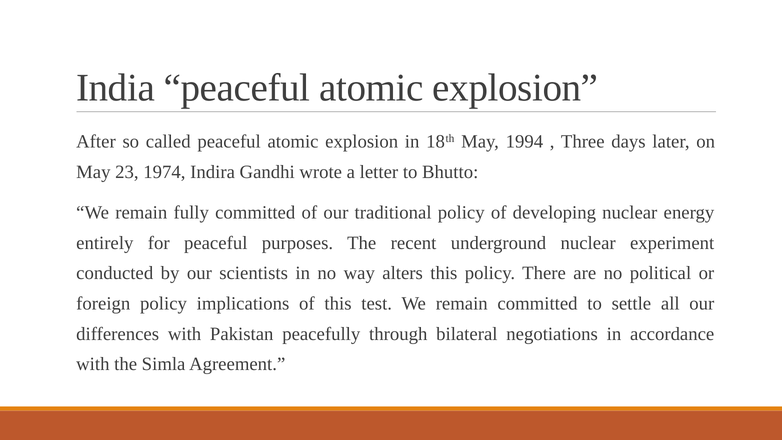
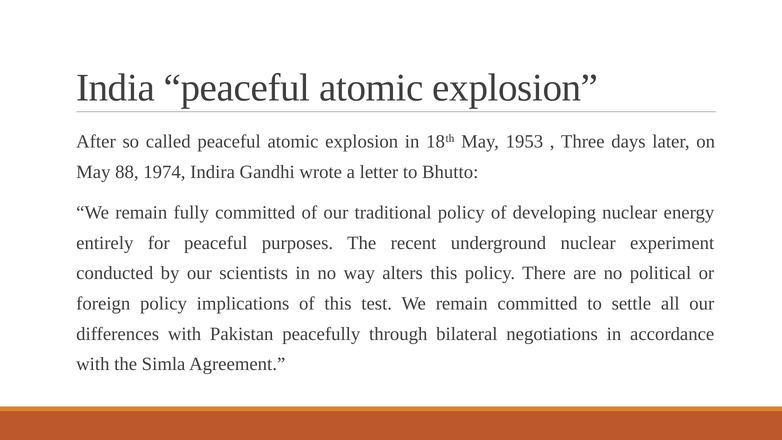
1994: 1994 -> 1953
23: 23 -> 88
